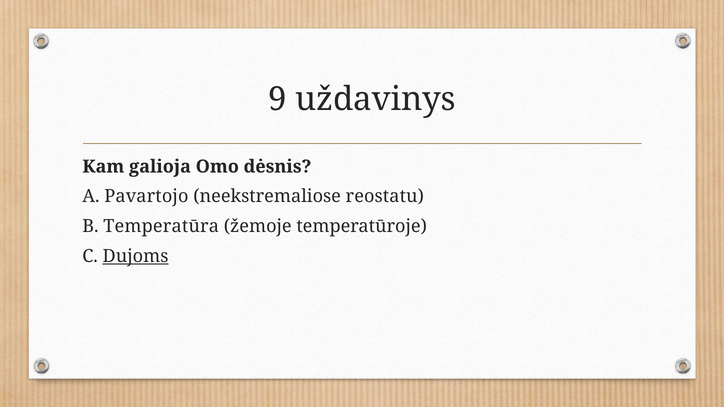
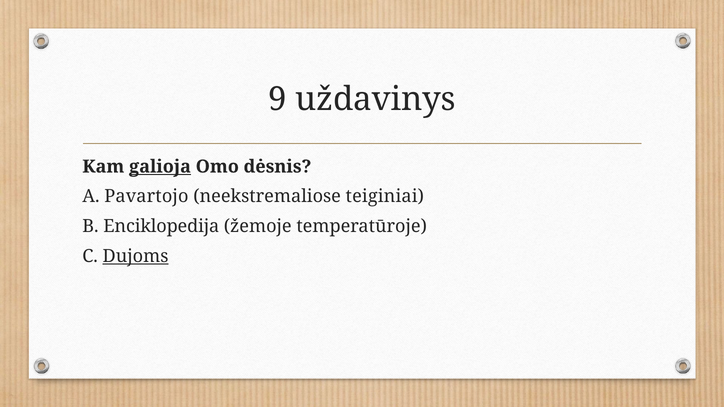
galioja underline: none -> present
reostatu: reostatu -> teiginiai
Temperatūra: Temperatūra -> Enciklopedija
